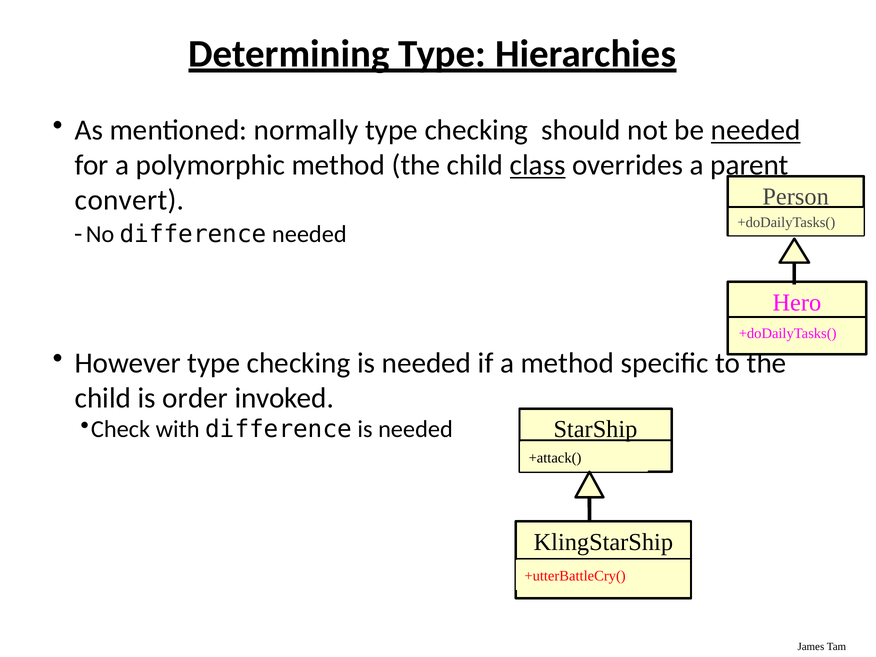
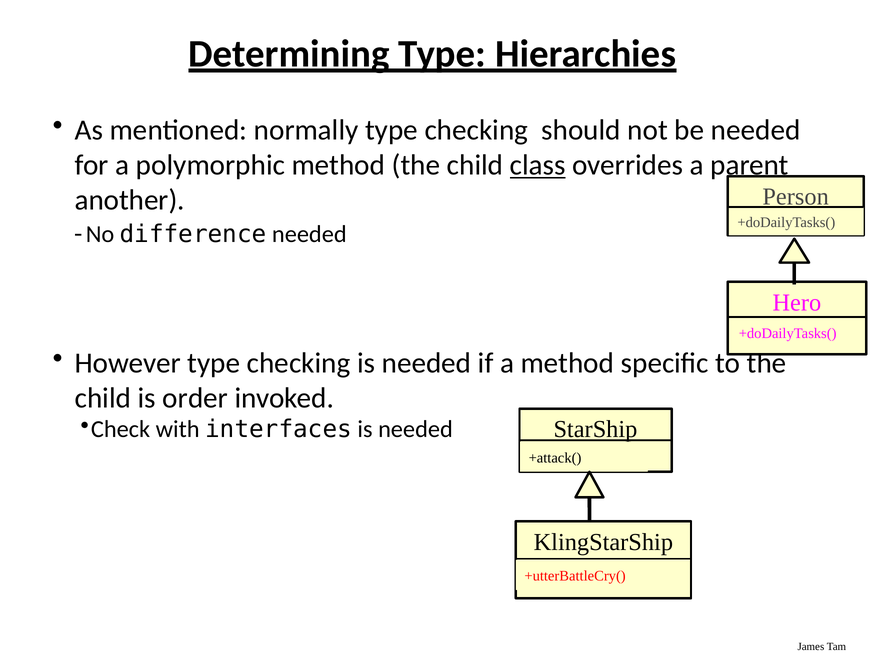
needed at (756, 130) underline: present -> none
convert: convert -> another
with difference: difference -> interfaces
